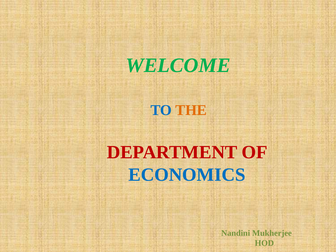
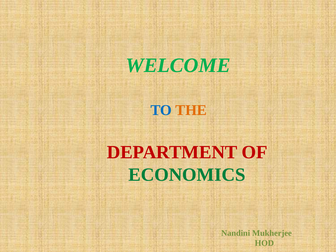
ECONOMICS colour: blue -> green
